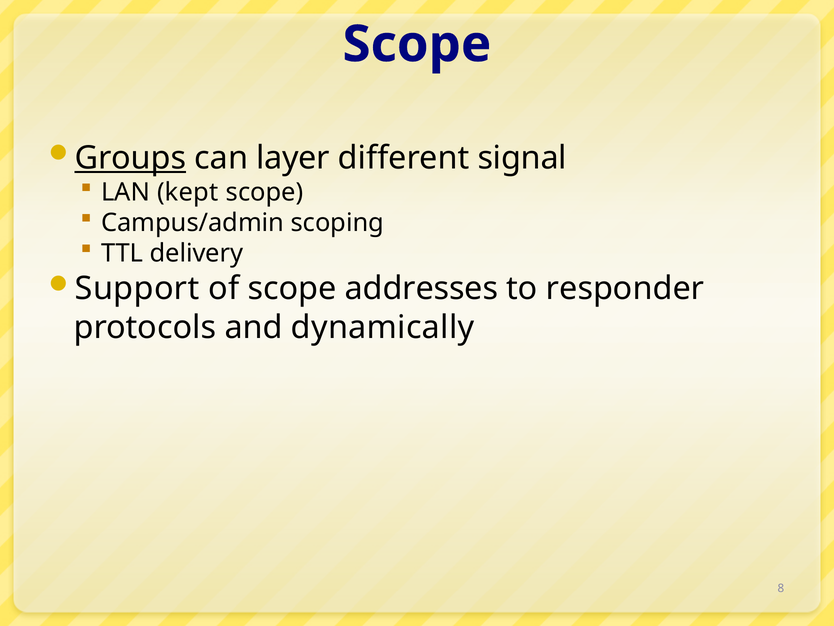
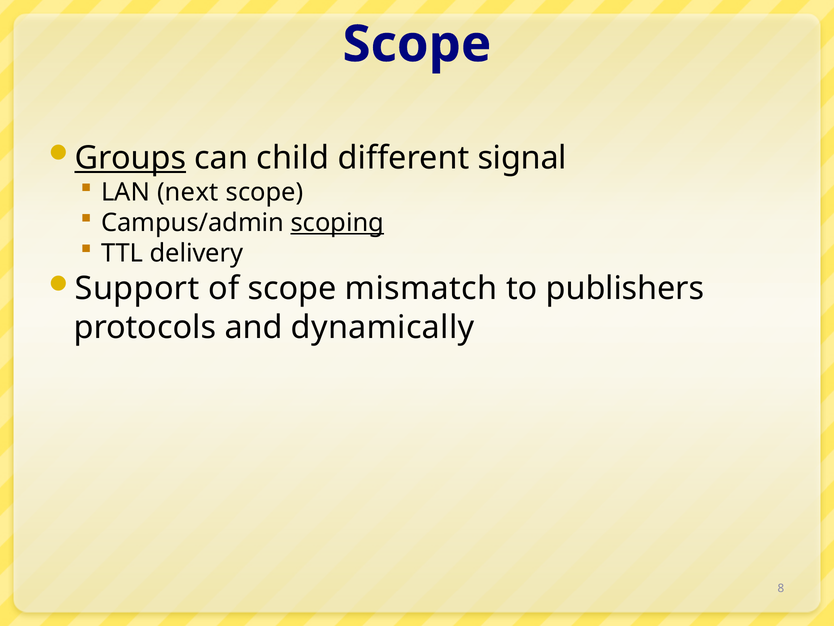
layer: layer -> child
kept: kept -> next
scoping underline: none -> present
addresses: addresses -> mismatch
responder: responder -> publishers
